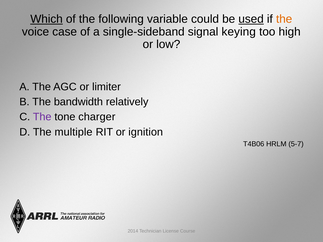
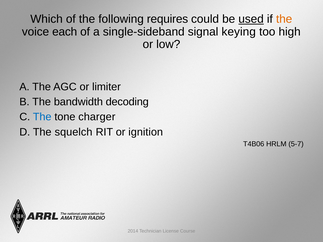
Which underline: present -> none
variable: variable -> requires
case: case -> each
relatively: relatively -> decoding
The at (42, 117) colour: purple -> blue
multiple: multiple -> squelch
